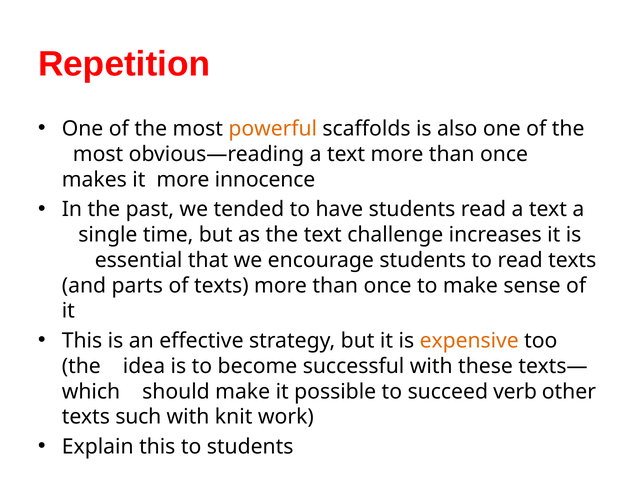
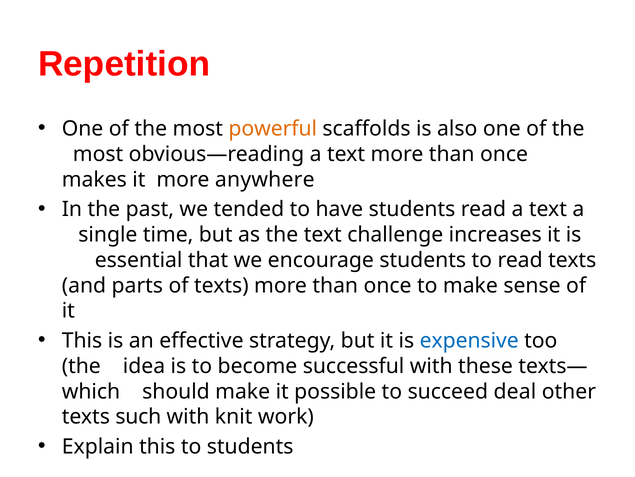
innocence: innocence -> anywhere
expensive colour: orange -> blue
verb: verb -> deal
